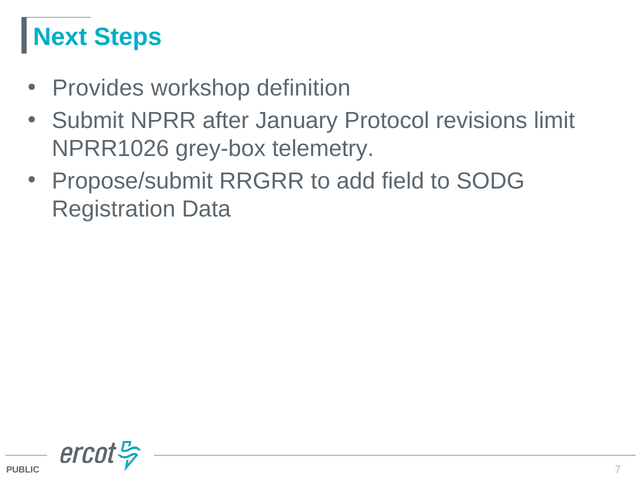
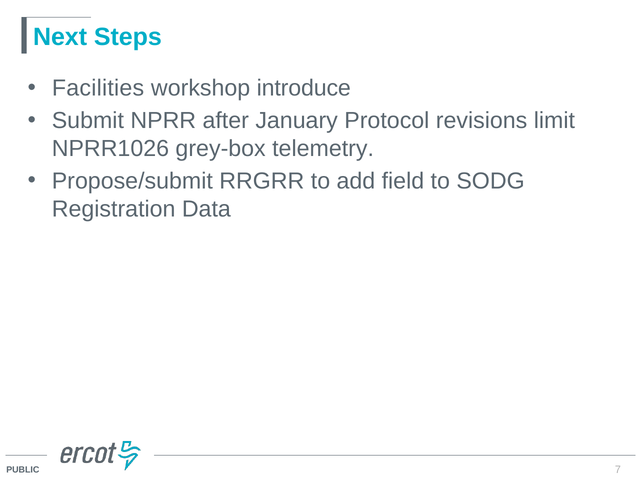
Provides: Provides -> Facilities
definition: definition -> introduce
